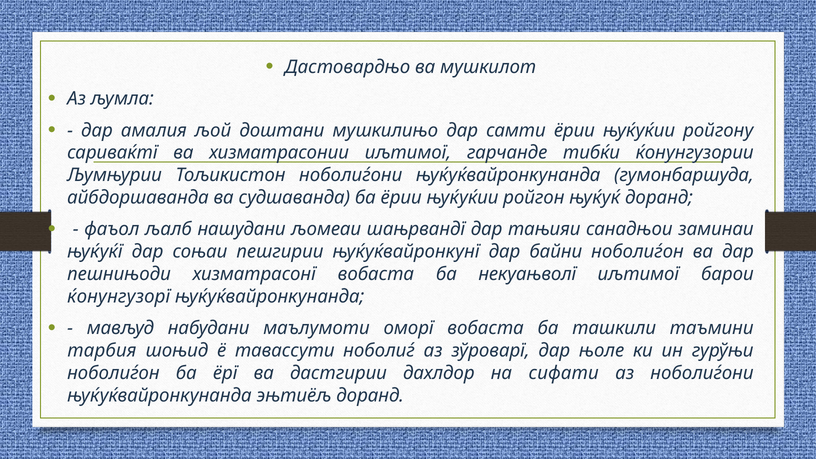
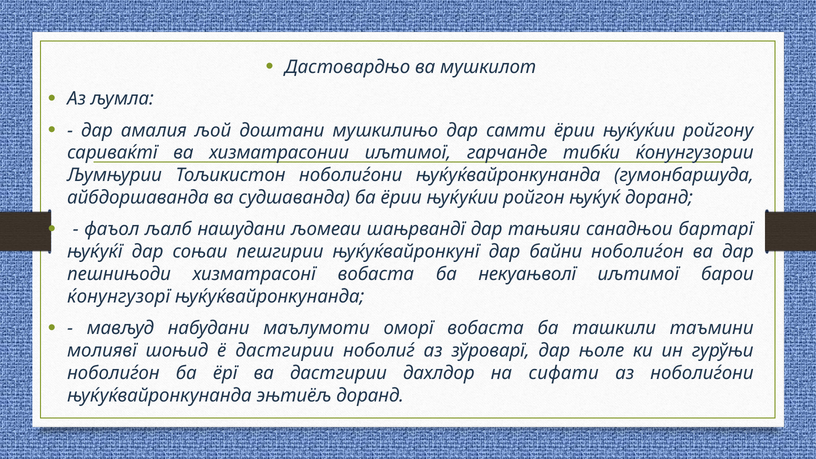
заминаи: заминаи -> бартарї
тарбия: тарбия -> молиявї
ё тавассути: тавассути -> дастгирии
